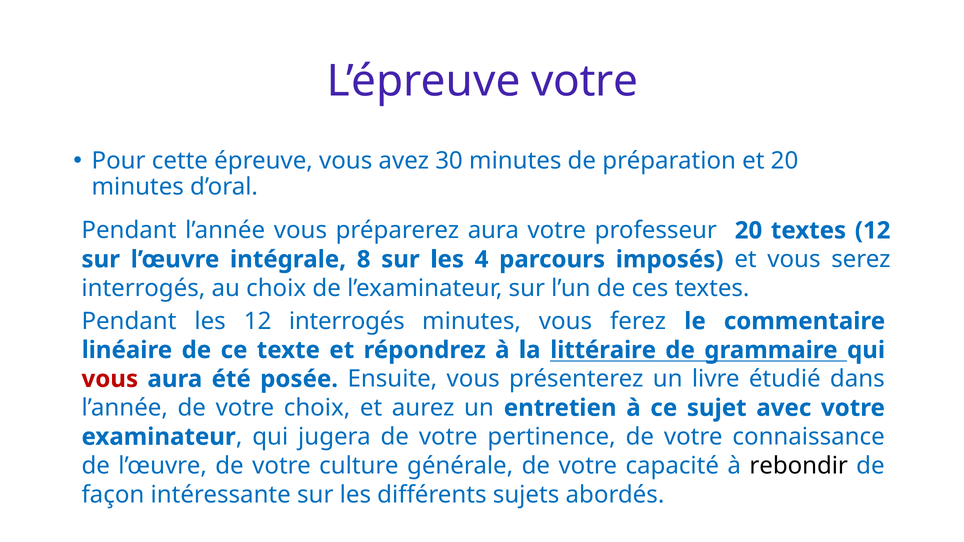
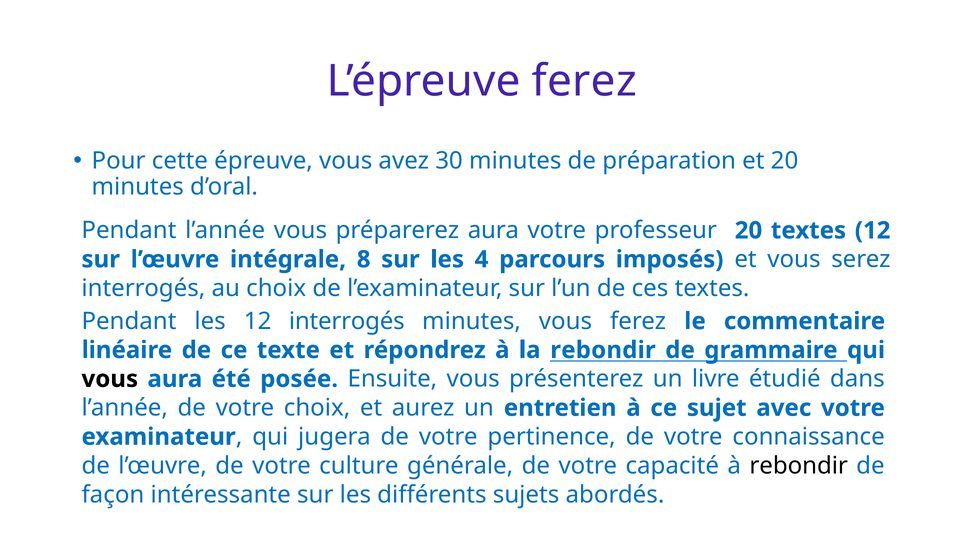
L’épreuve votre: votre -> ferez
la littéraire: littéraire -> rebondir
vous at (110, 379) colour: red -> black
